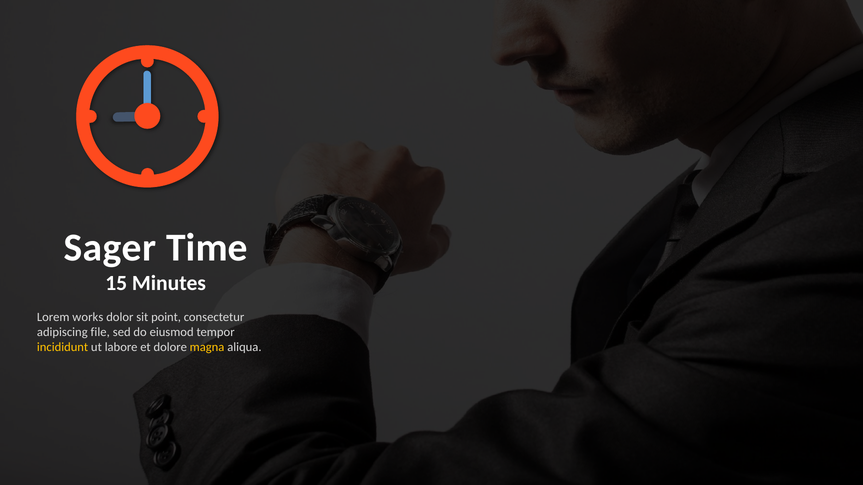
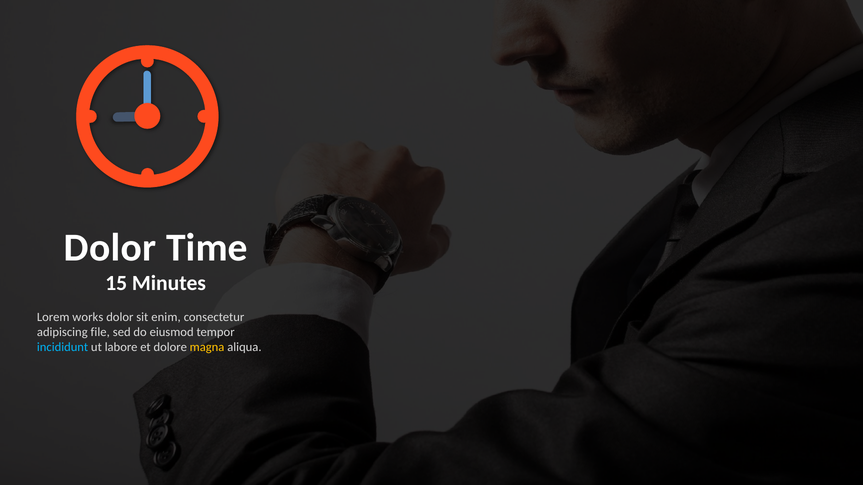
Sager at (110, 248): Sager -> Dolor
point: point -> enim
incididunt colour: yellow -> light blue
